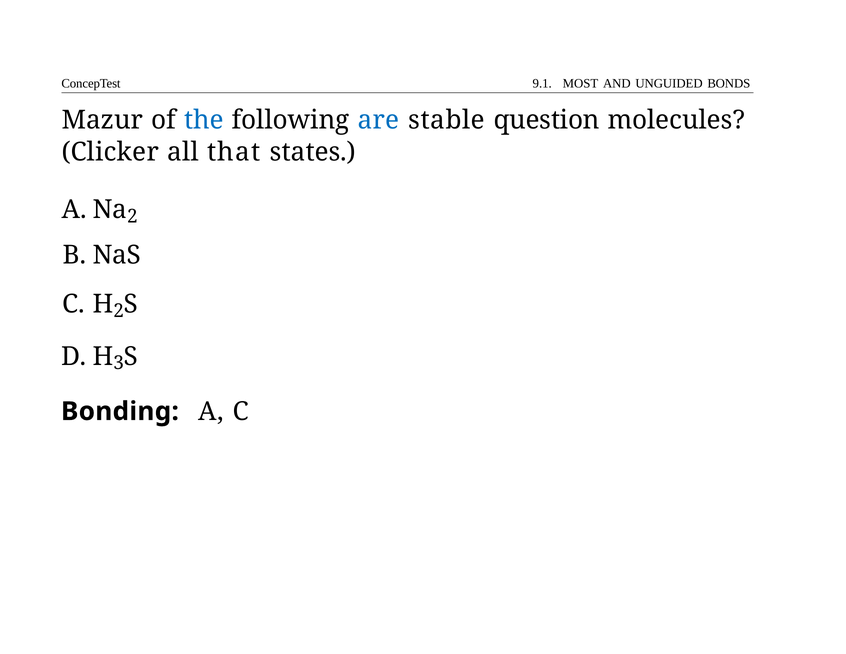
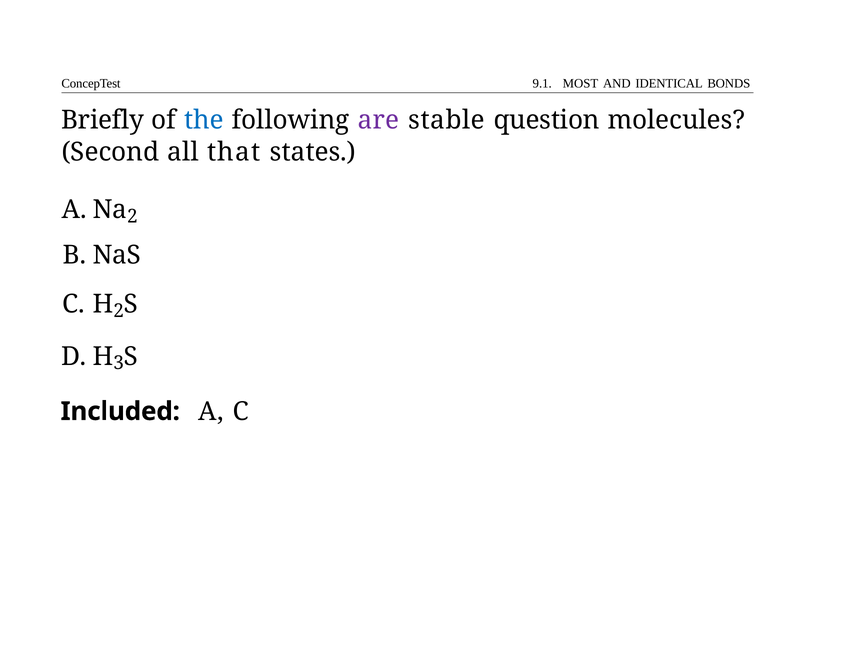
UNGUIDED: UNGUIDED -> IDENTICAL
Mazur: Mazur -> Briefly
are colour: blue -> purple
Clicker: Clicker -> Second
Bonding: Bonding -> Included
